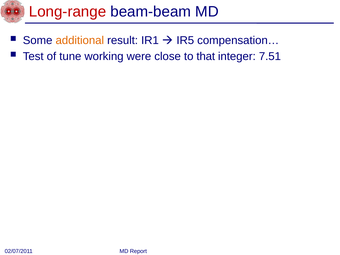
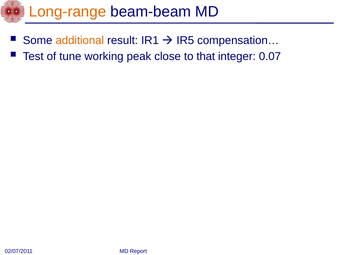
Long-range colour: red -> orange
were: were -> peak
7.51: 7.51 -> 0.07
